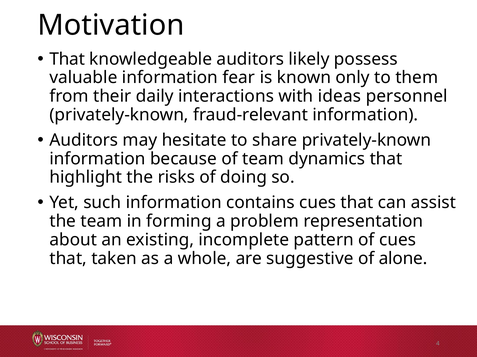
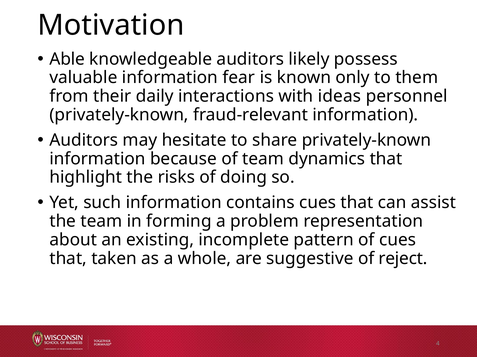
That at (67, 59): That -> Able
alone: alone -> reject
